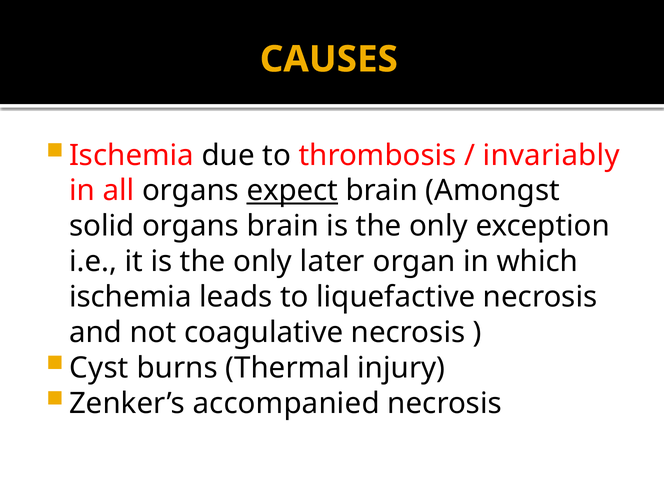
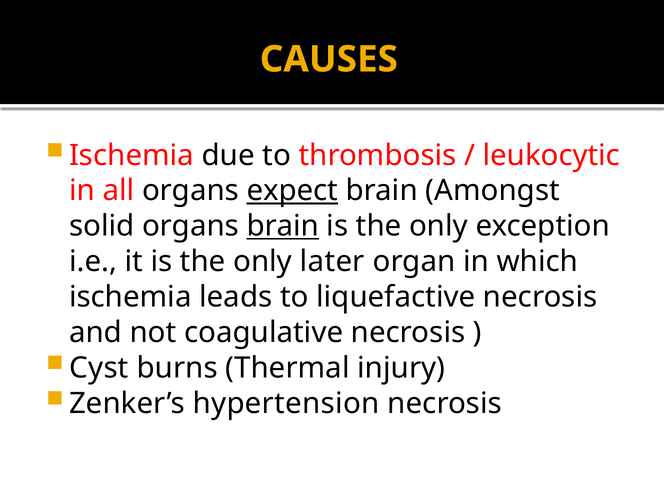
invariably: invariably -> leukocytic
brain at (283, 226) underline: none -> present
accompanied: accompanied -> hypertension
